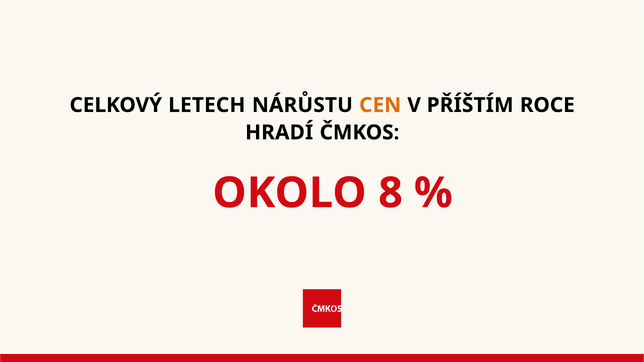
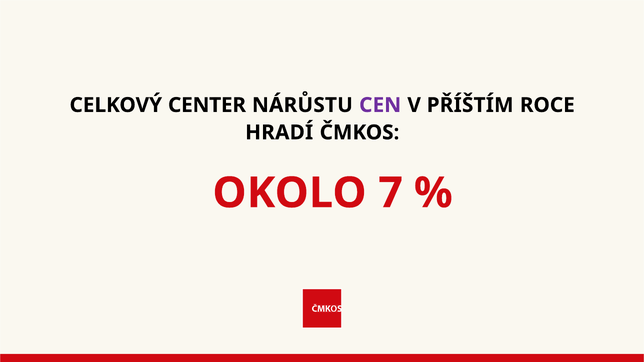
LETECH: LETECH -> CENTER
CEN colour: orange -> purple
8: 8 -> 7
